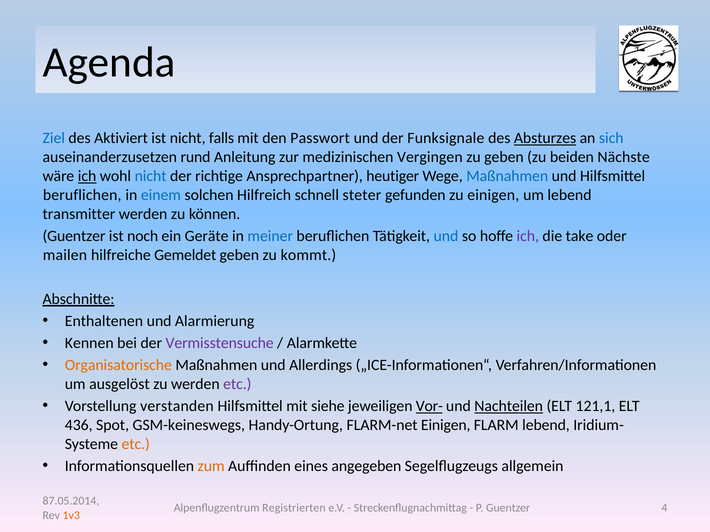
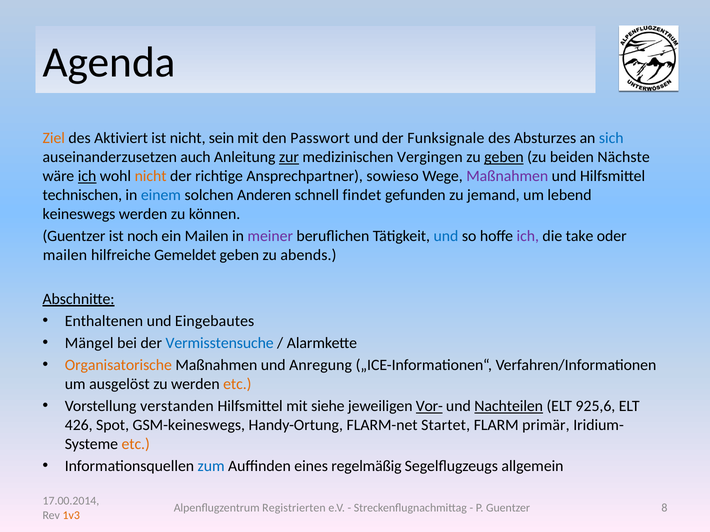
Ziel colour: blue -> orange
falls: falls -> sein
Absturzes underline: present -> none
rund: rund -> auch
zur underline: none -> present
geben at (504, 157) underline: none -> present
nicht at (151, 176) colour: blue -> orange
heutiger: heutiger -> sowieso
Maßnahmen at (507, 176) colour: blue -> purple
beruflichen at (82, 195): beruflichen -> technischen
Hilfreich: Hilfreich -> Anderen
steter: steter -> findet
zu einigen: einigen -> jemand
transmitter: transmitter -> keineswegs
ein Geräte: Geräte -> Mailen
meiner colour: blue -> purple
kommt: kommt -> abends
Alarmierung: Alarmierung -> Eingebautes
Kennen: Kennen -> Mängel
Vermisstensuche colour: purple -> blue
Allerdings: Allerdings -> Anregung
etc at (237, 384) colour: purple -> orange
121,1: 121,1 -> 925,6
436: 436 -> 426
FLARM-net Einigen: Einigen -> Startet
FLARM lebend: lebend -> primär
zum colour: orange -> blue
angegeben: angegeben -> regelmäßig
87.05.2014: 87.05.2014 -> 17.00.2014
4: 4 -> 8
